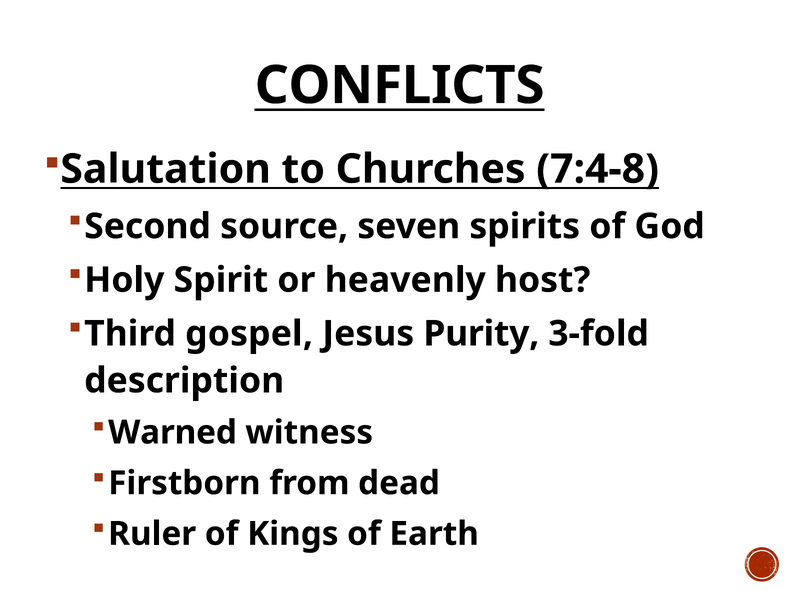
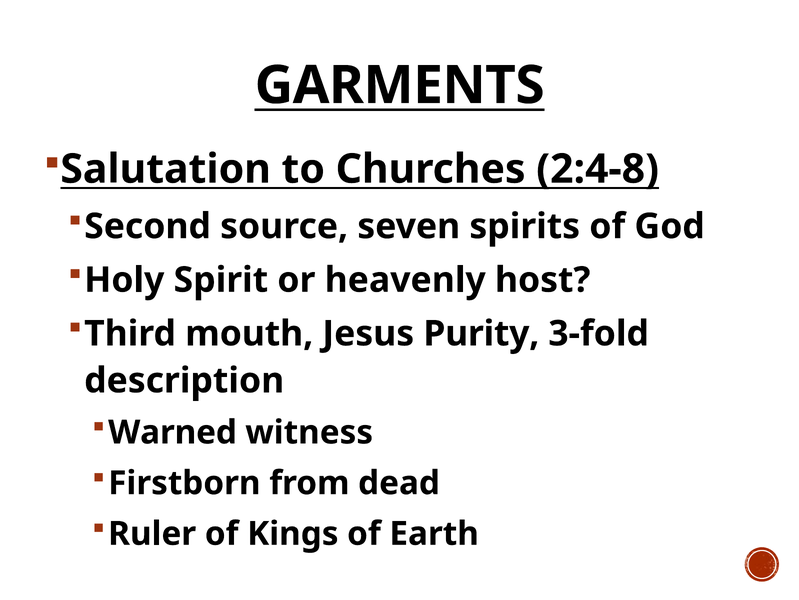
CONFLICTS: CONFLICTS -> GARMENTS
7:4-8: 7:4-8 -> 2:4-8
gospel: gospel -> mouth
